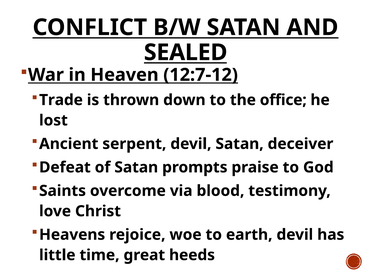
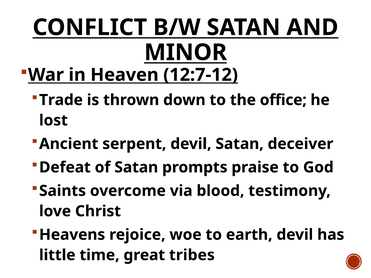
SEALED: SEALED -> MINOR
heeds: heeds -> tribes
